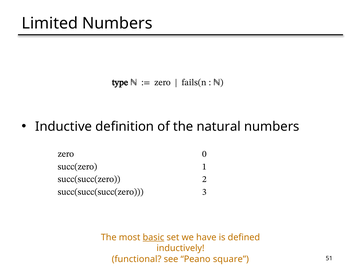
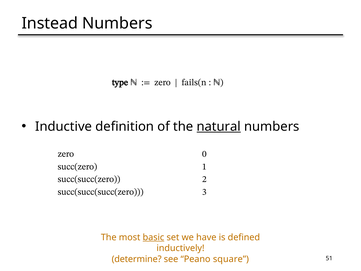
Limited: Limited -> Instead
natural underline: none -> present
functional: functional -> determine
